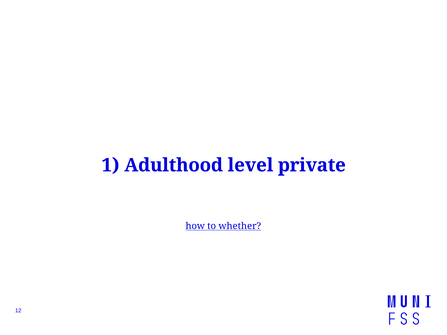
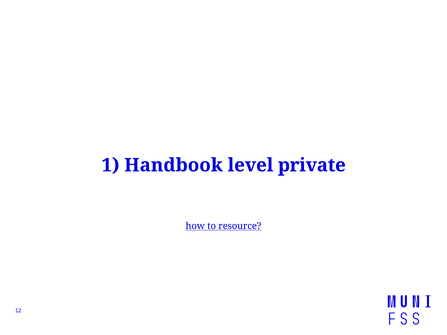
Adulthood: Adulthood -> Handbook
whether: whether -> resource
